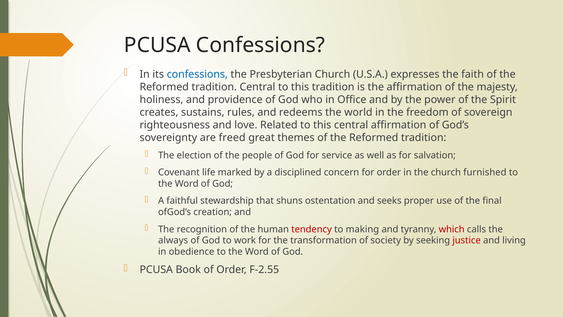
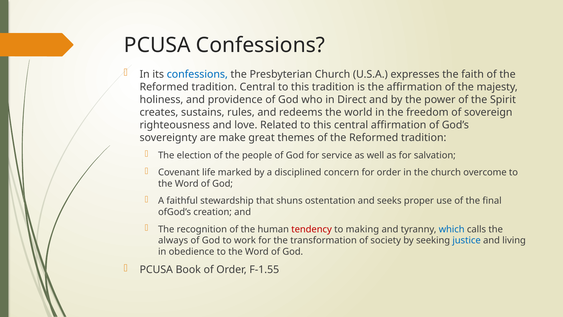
Office: Office -> Direct
freed: freed -> make
furnished: furnished -> overcome
which colour: red -> blue
justice colour: red -> blue
F-2.55: F-2.55 -> F-1.55
